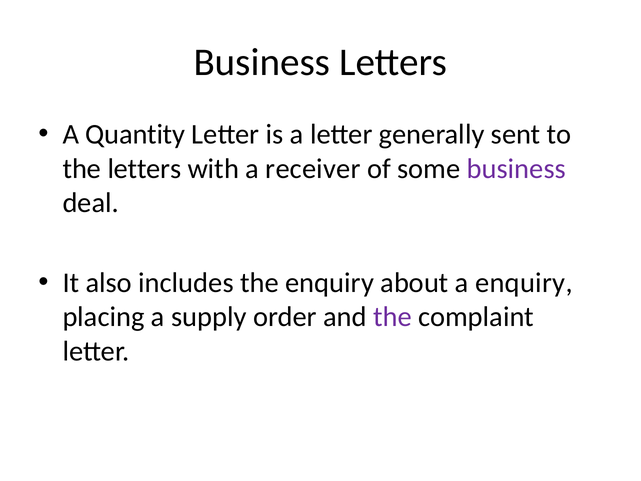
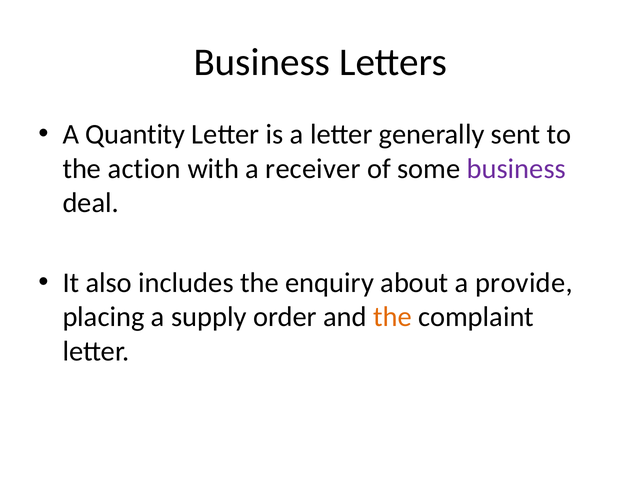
the letters: letters -> action
a enquiry: enquiry -> provide
the at (392, 317) colour: purple -> orange
